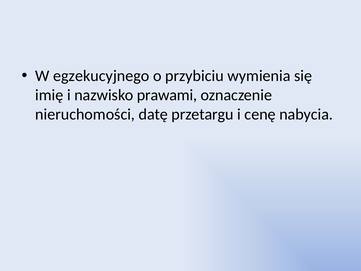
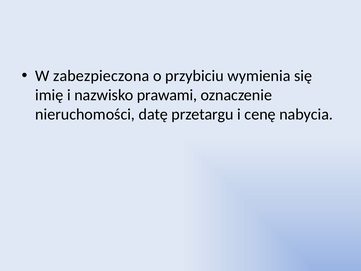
egzekucyjnego: egzekucyjnego -> zabezpieczona
